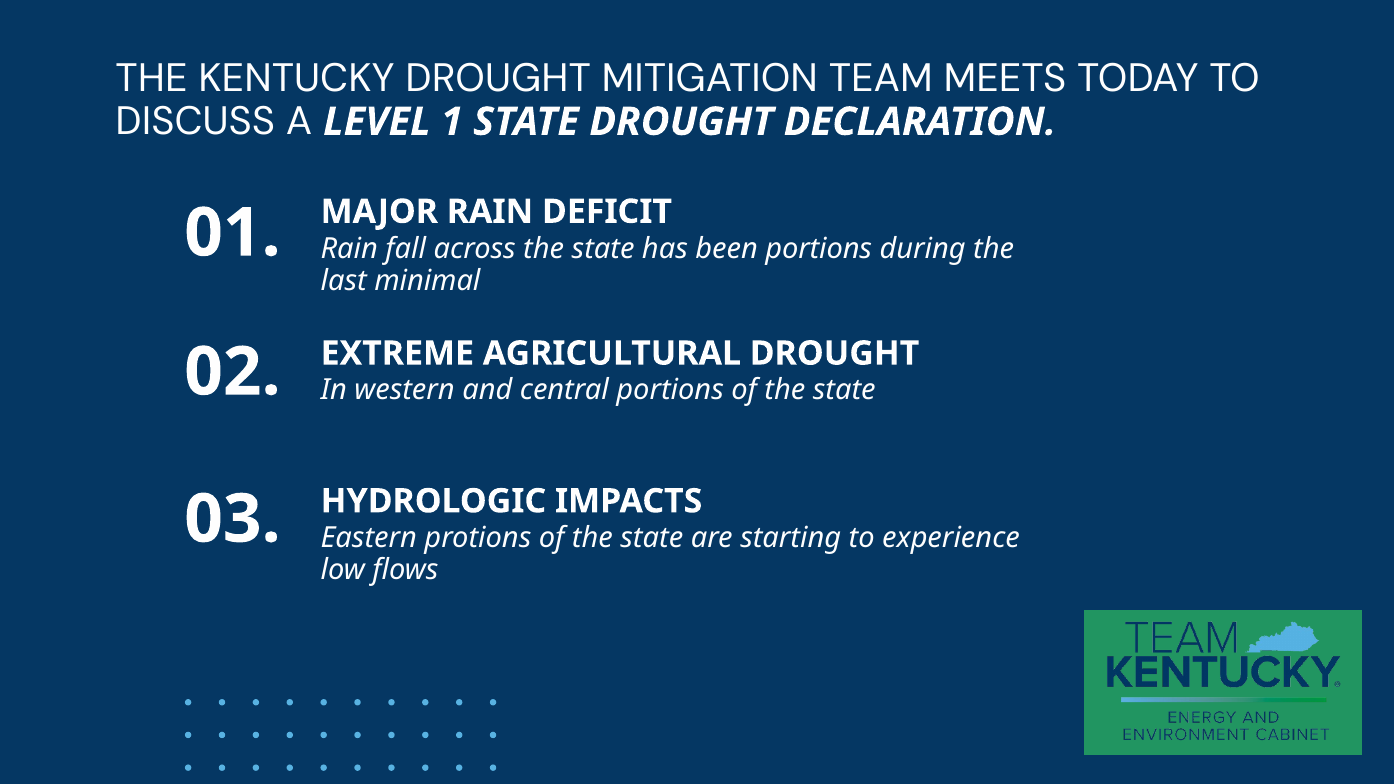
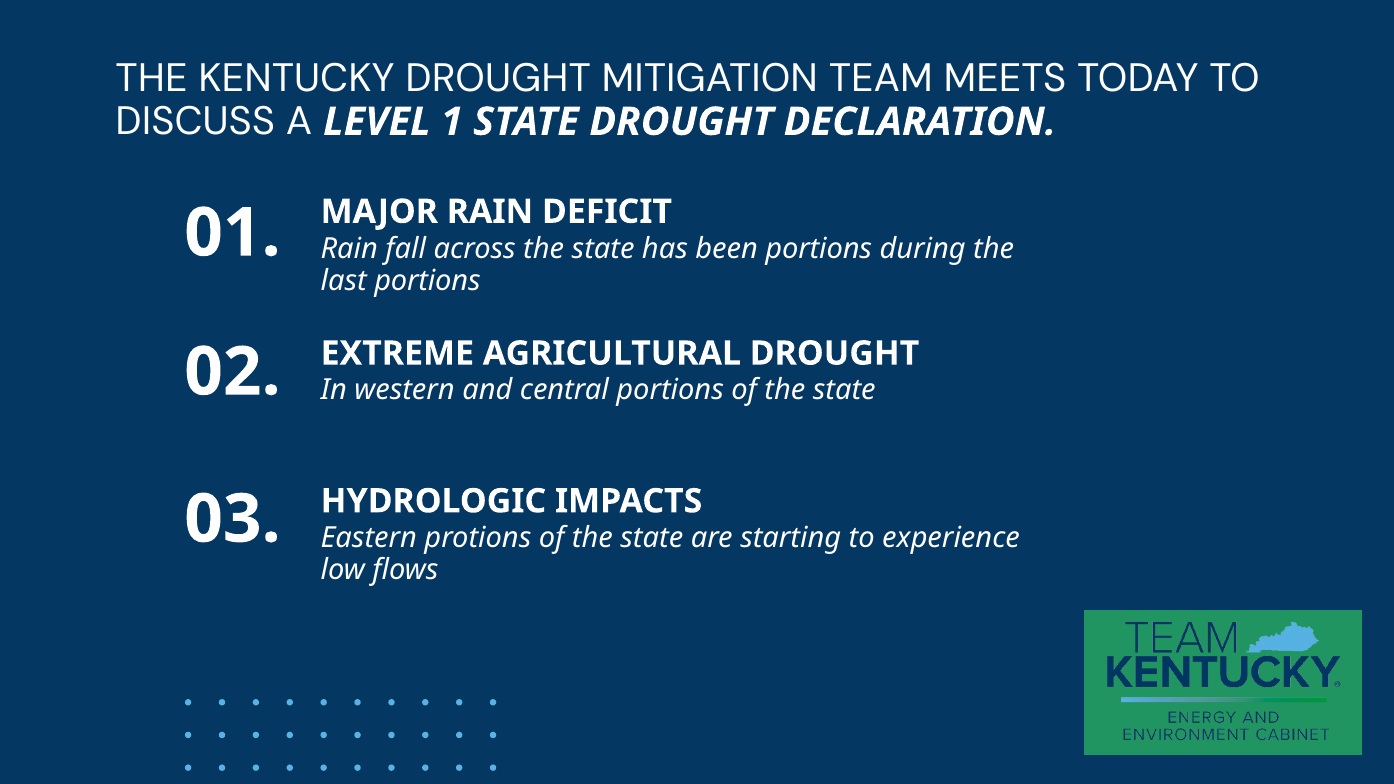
last minimal: minimal -> portions
